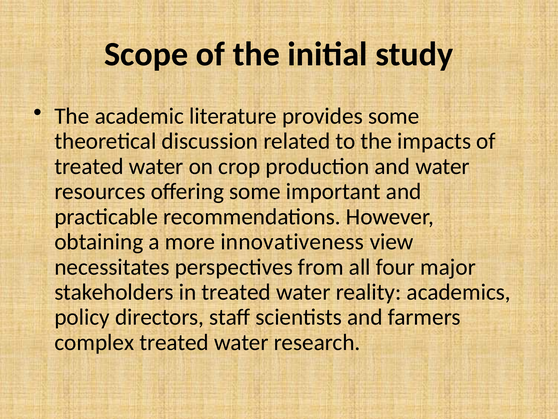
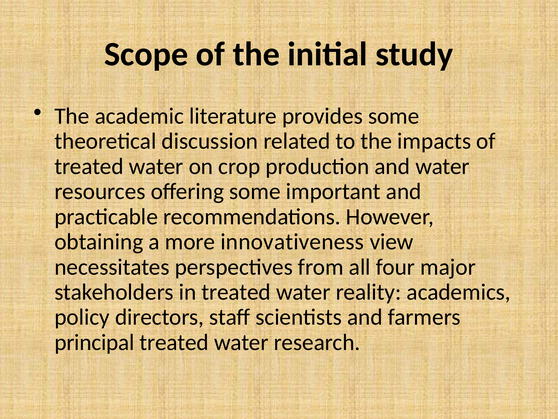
complex: complex -> principal
